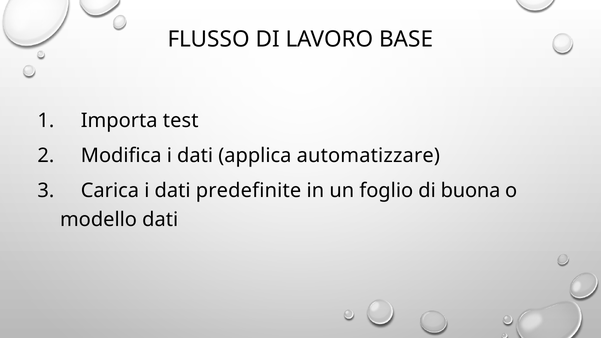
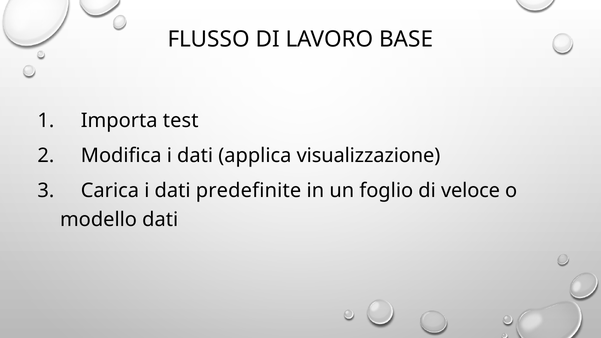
automatizzare: automatizzare -> visualizzazione
buona: buona -> veloce
